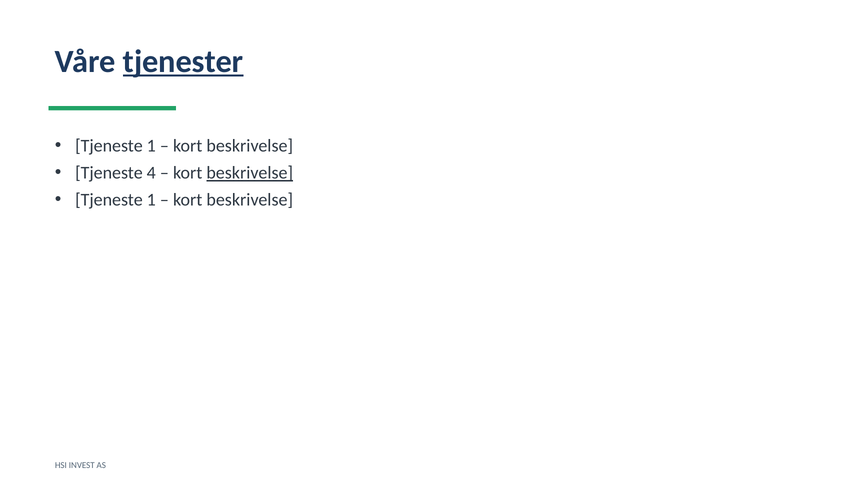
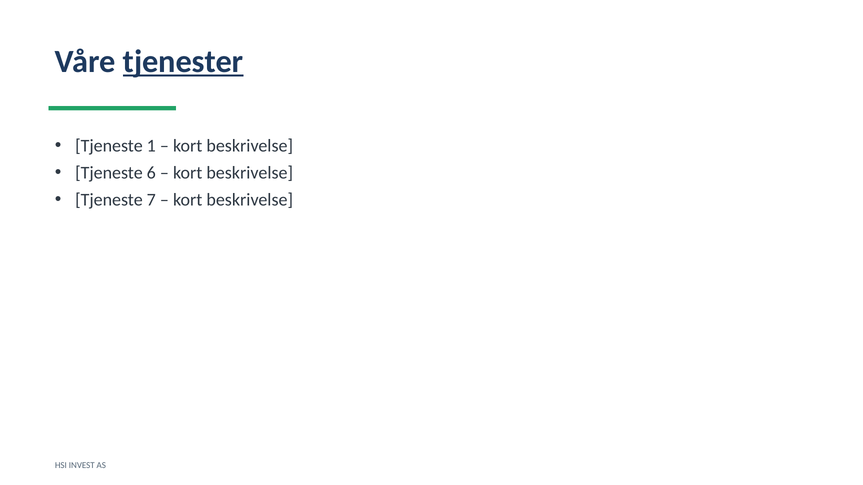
4: 4 -> 6
beskrivelse at (250, 173) underline: present -> none
1 at (151, 200): 1 -> 7
